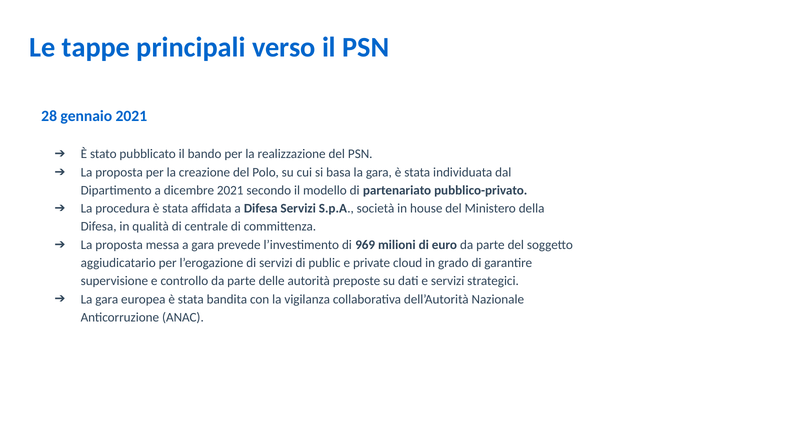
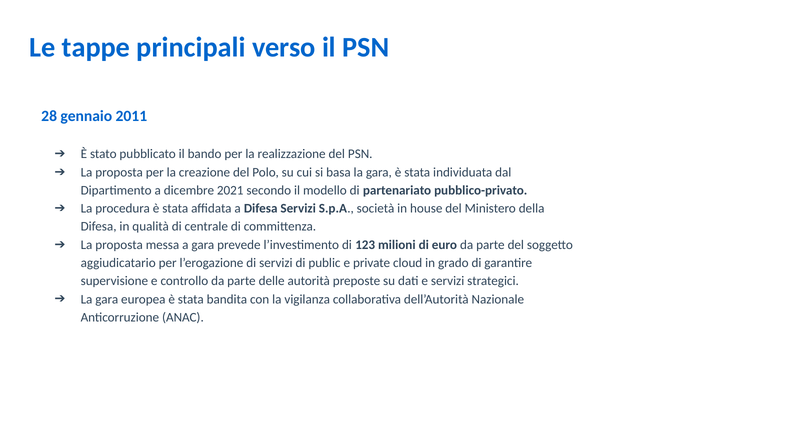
gennaio 2021: 2021 -> 2011
969: 969 -> 123
